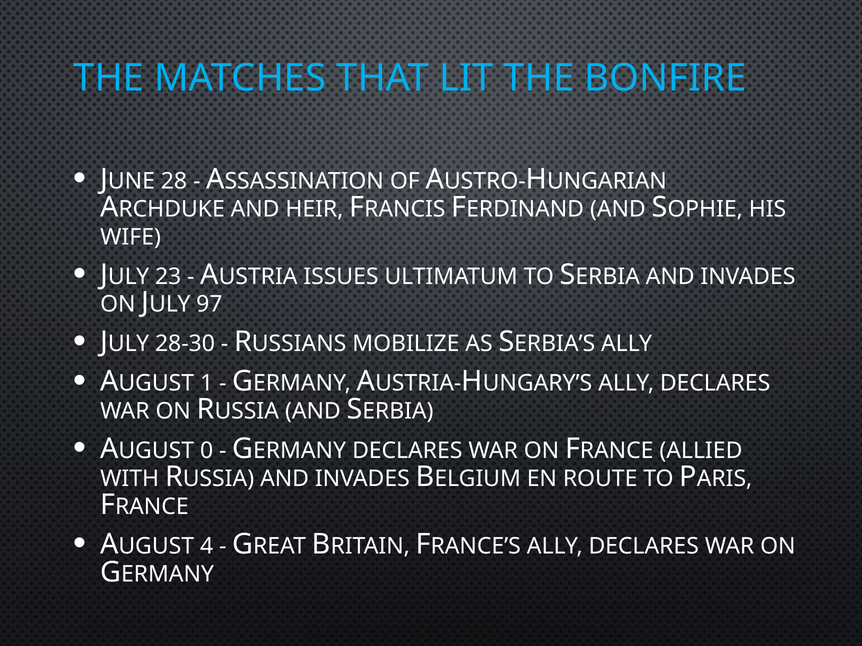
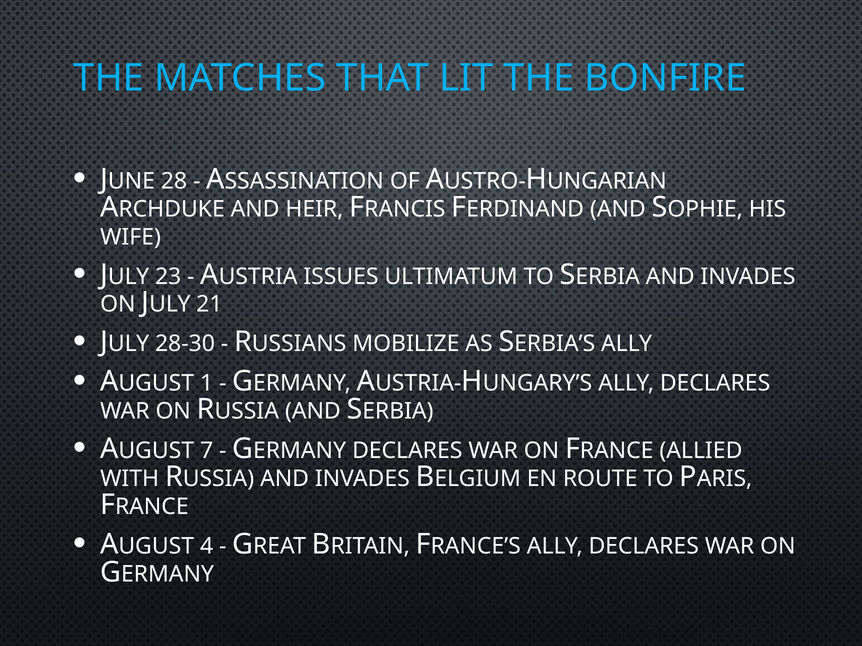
97: 97 -> 21
0: 0 -> 7
